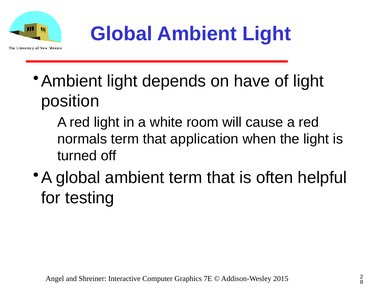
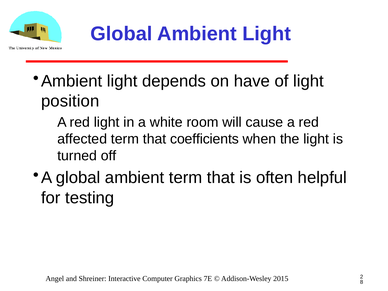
normals: normals -> affected
application: application -> coefficients
